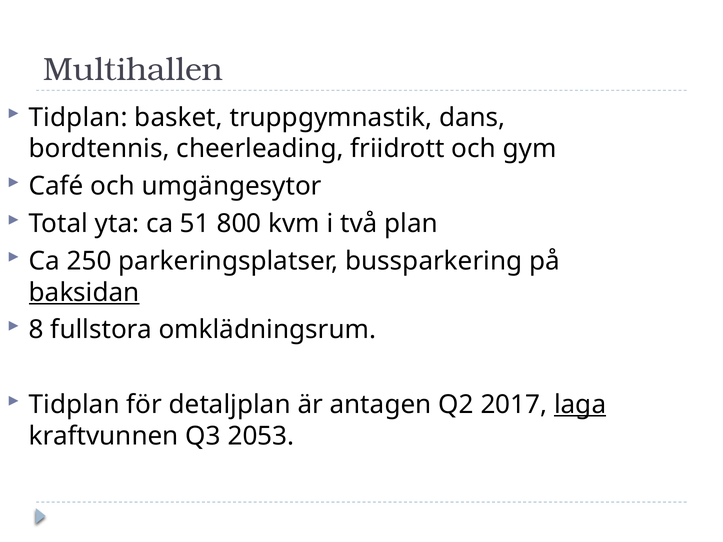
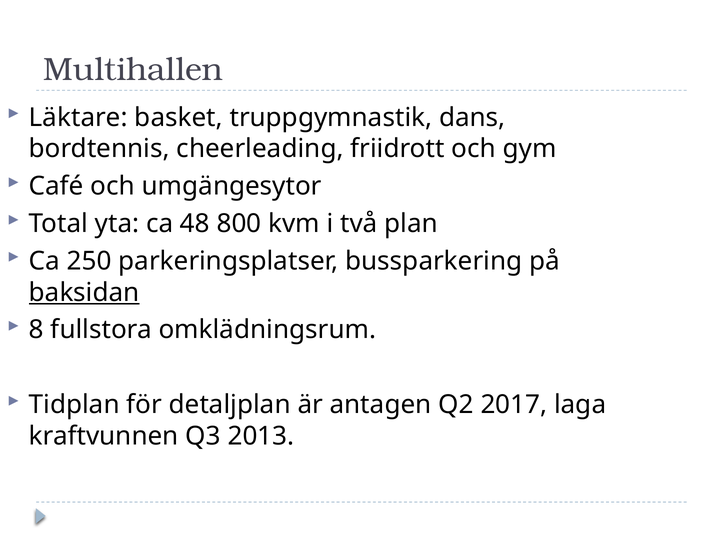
Tidplan at (78, 118): Tidplan -> Läktare
51: 51 -> 48
laga underline: present -> none
2053: 2053 -> 2013
